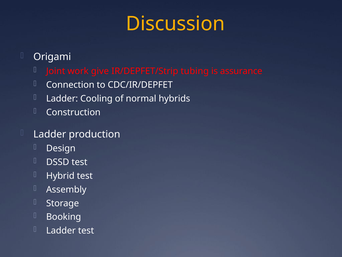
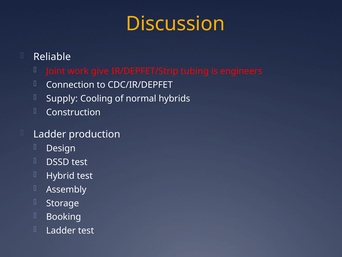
Origami: Origami -> Reliable
assurance: assurance -> engineers
Ladder at (62, 98): Ladder -> Supply
